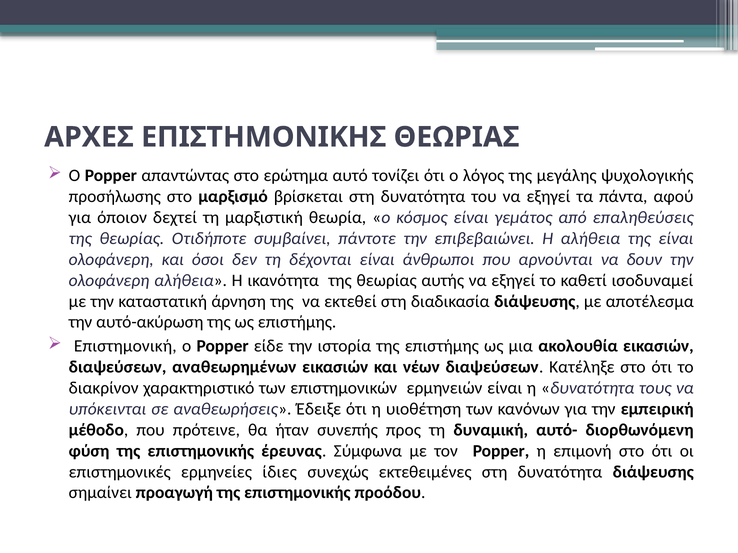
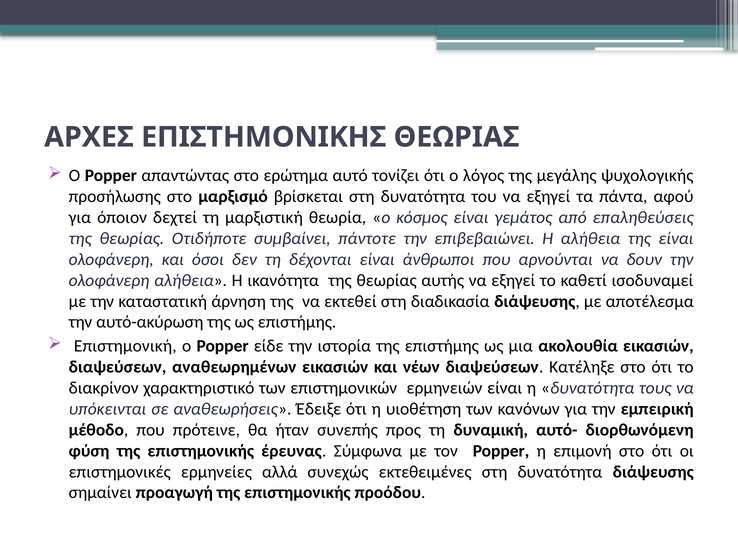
ίδιες: ίδιες -> αλλά
